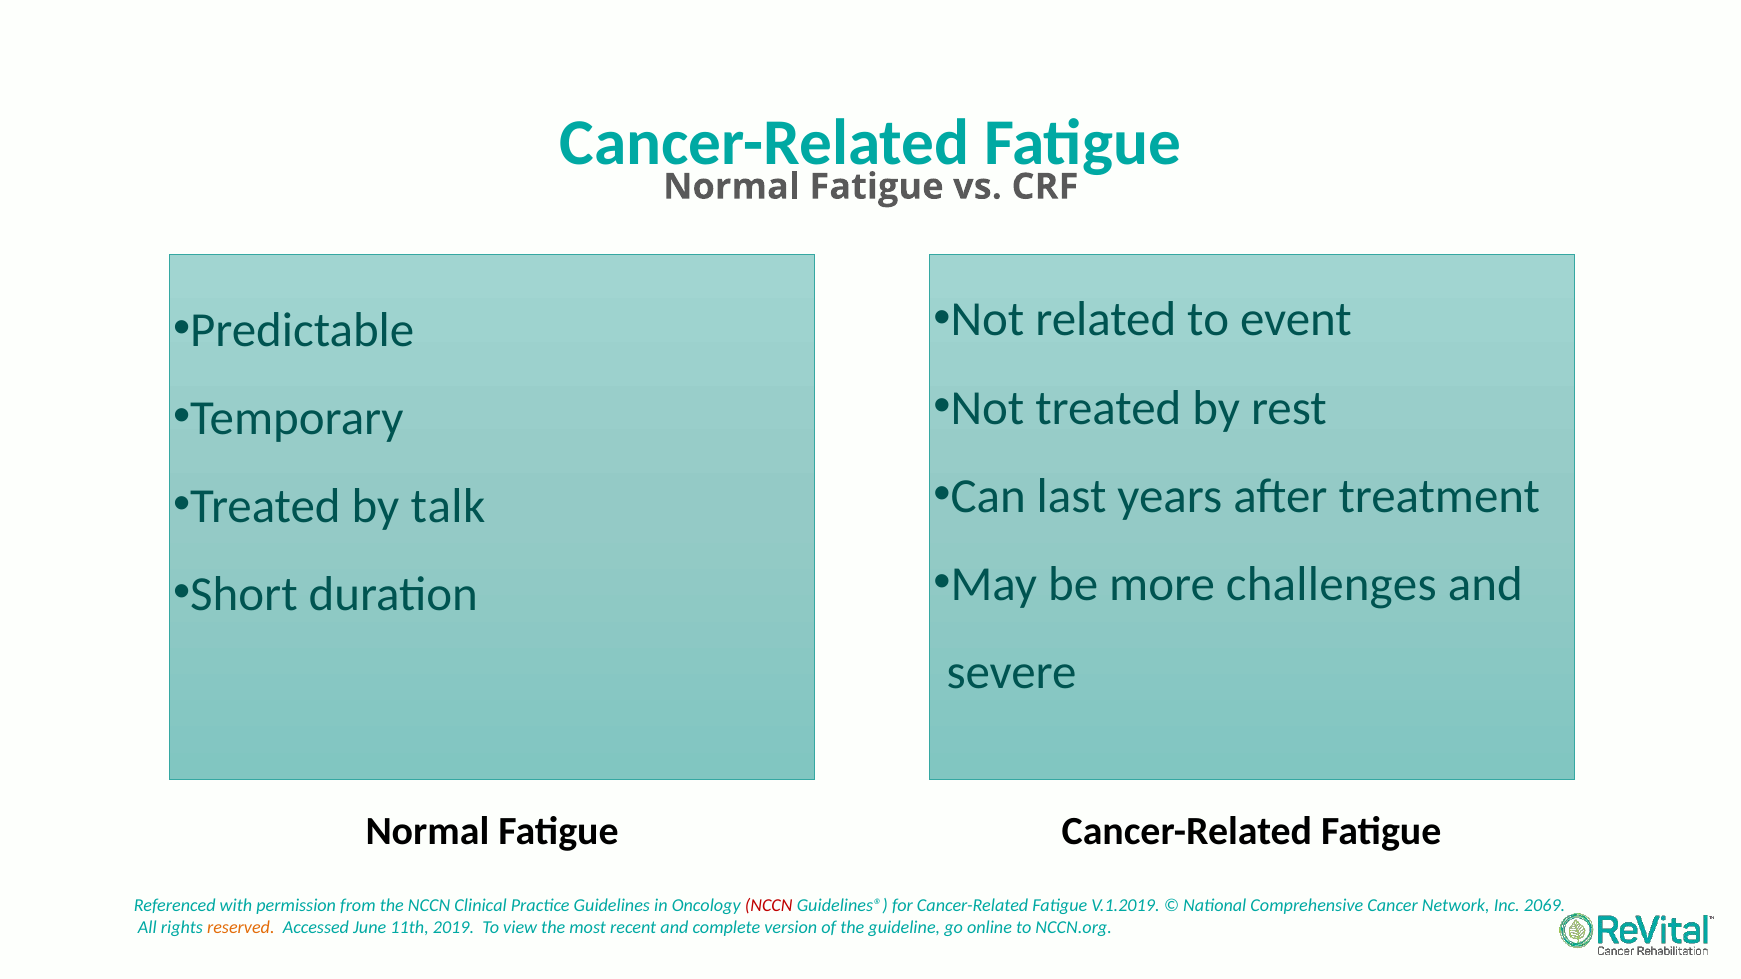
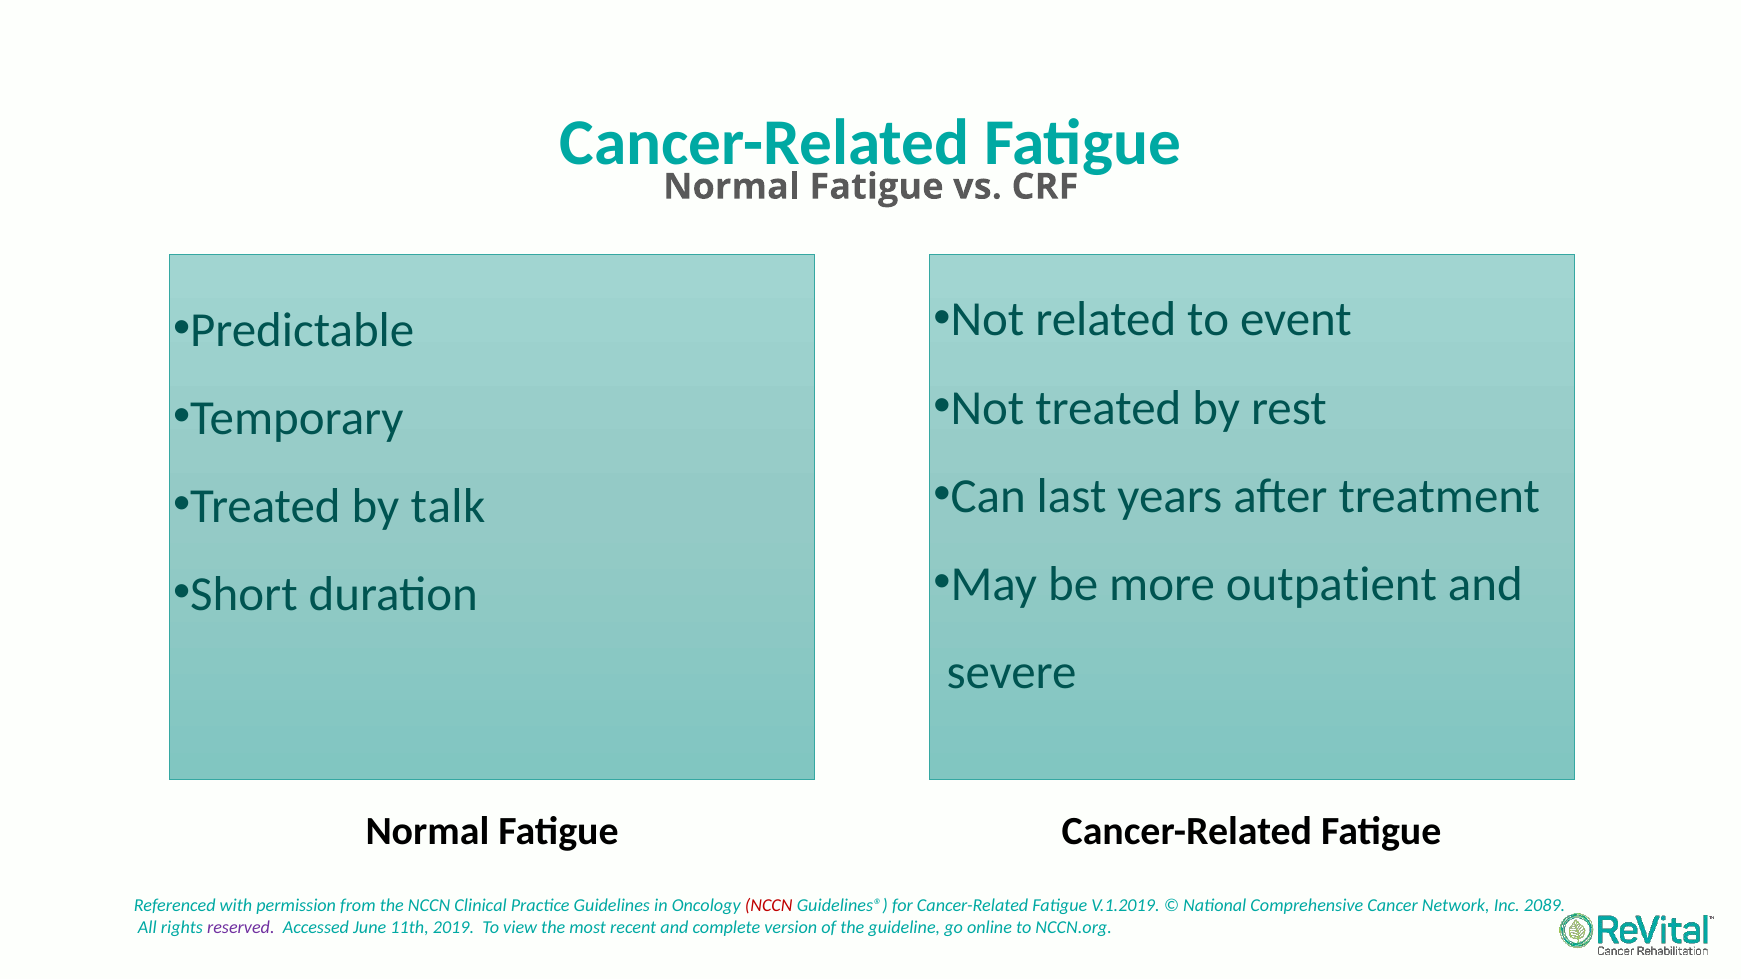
challenges: challenges -> outpatient
2069: 2069 -> 2089
reserved colour: orange -> purple
